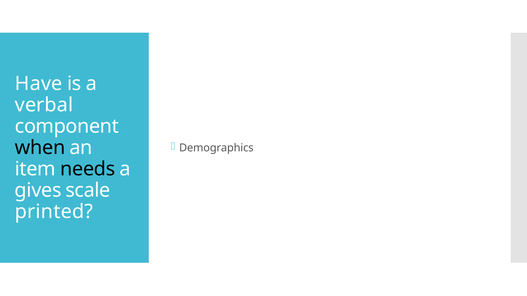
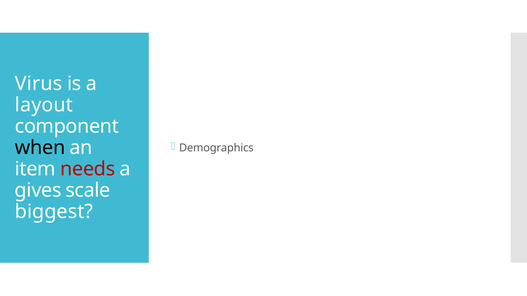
Have: Have -> Virus
verbal: verbal -> layout
needs colour: black -> red
printed: printed -> biggest
